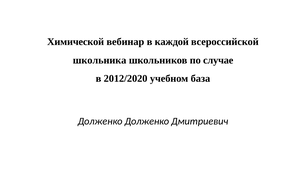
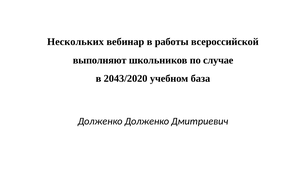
Химической: Химической -> Нескольких
каждой: каждой -> работы
школьника: школьника -> выполняют
2012/2020: 2012/2020 -> 2043/2020
